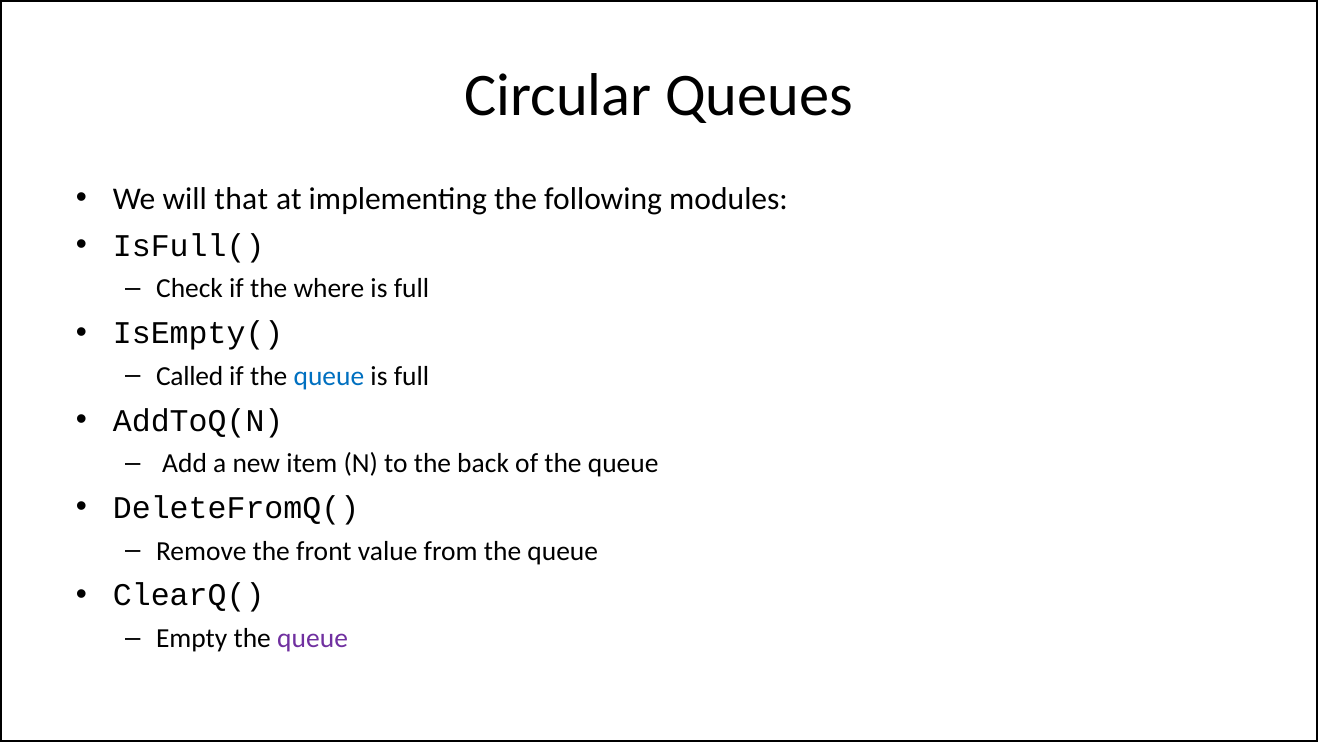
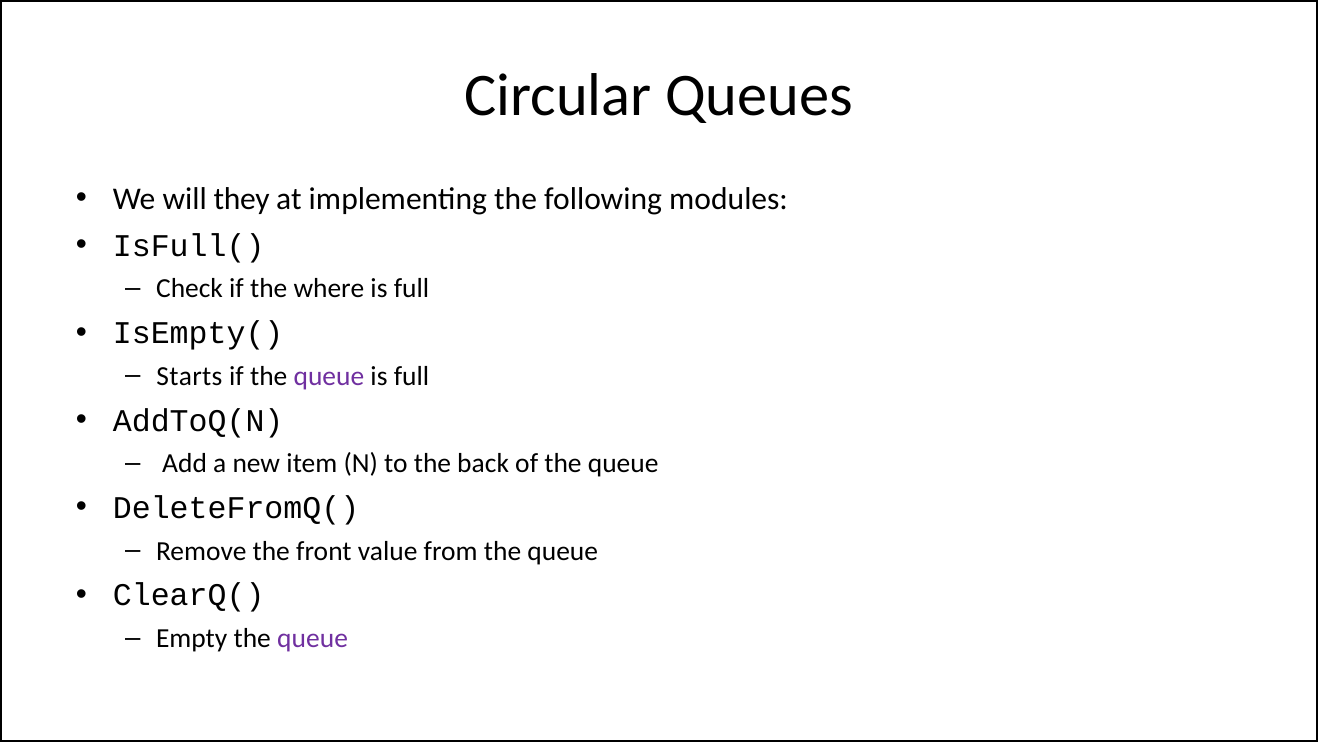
that: that -> they
Called: Called -> Starts
queue at (329, 376) colour: blue -> purple
